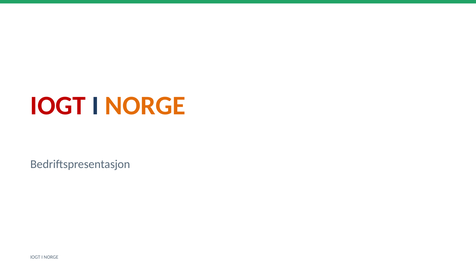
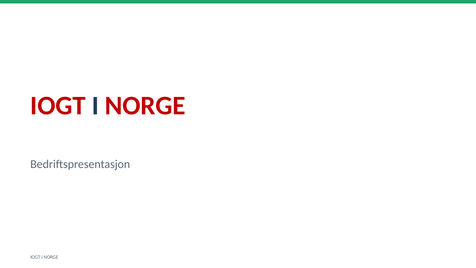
NORGE at (145, 106) colour: orange -> red
